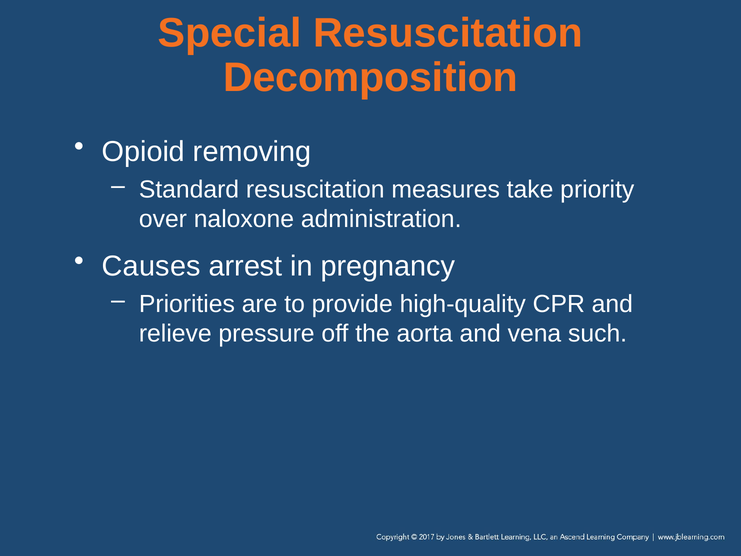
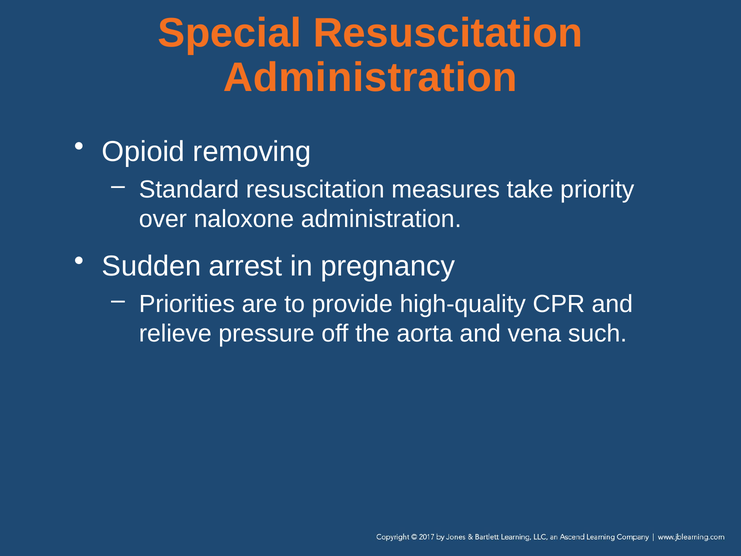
Decomposition at (371, 78): Decomposition -> Administration
Causes: Causes -> Sudden
